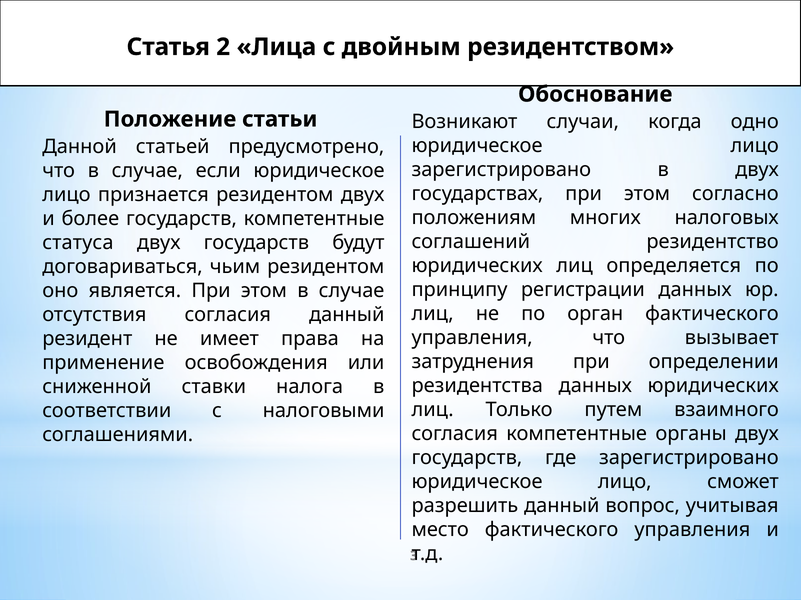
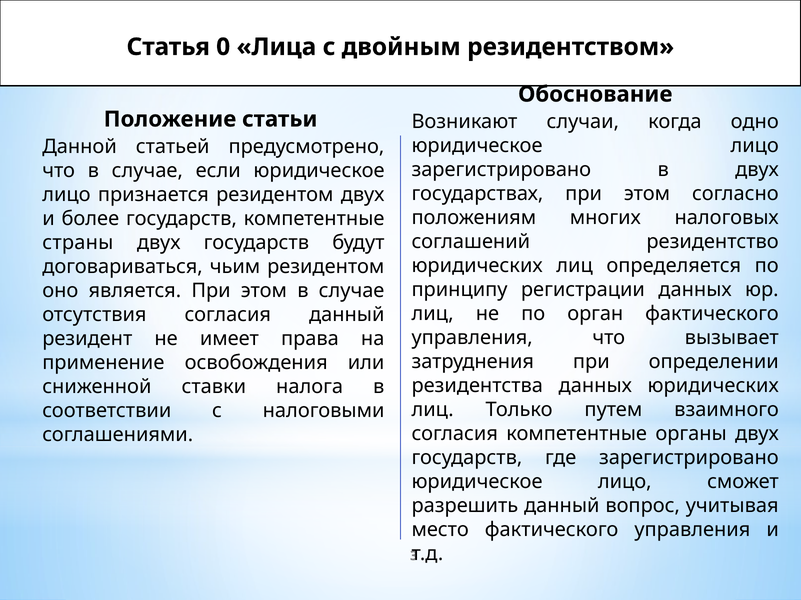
2: 2 -> 0
статуса: статуса -> страны
